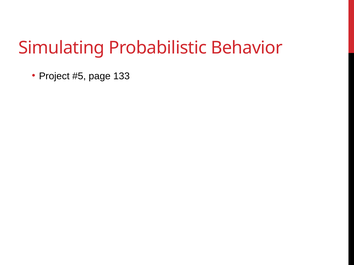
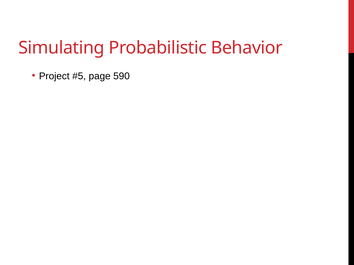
133: 133 -> 590
